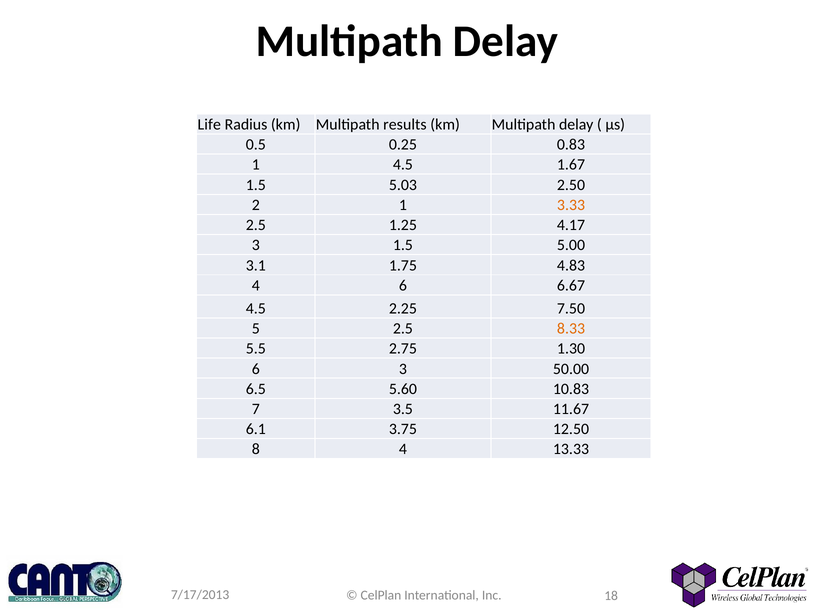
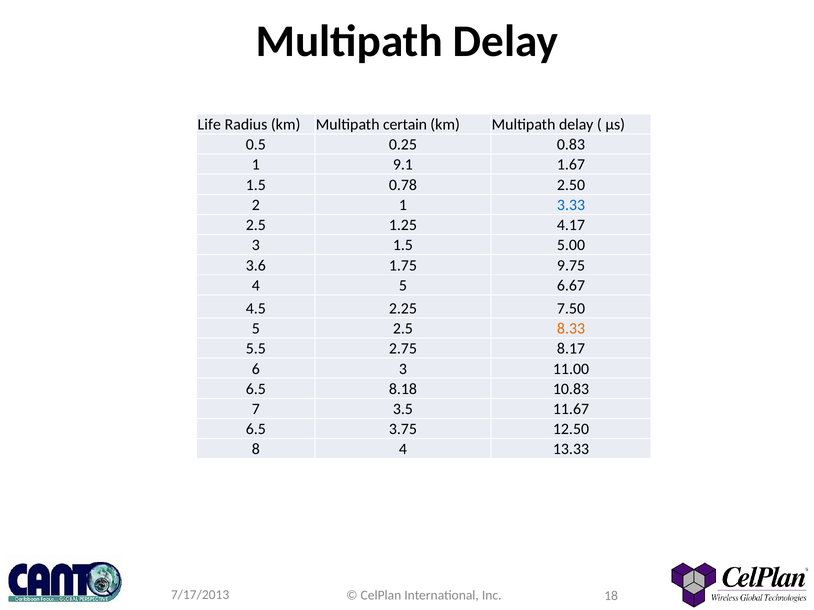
results: results -> certain
1 4.5: 4.5 -> 9.1
5.03: 5.03 -> 0.78
3.33 colour: orange -> blue
3.1: 3.1 -> 3.6
4.83: 4.83 -> 9.75
4 6: 6 -> 5
1.30: 1.30 -> 8.17
50.00: 50.00 -> 11.00
5.60: 5.60 -> 8.18
6.1 at (256, 429): 6.1 -> 6.5
